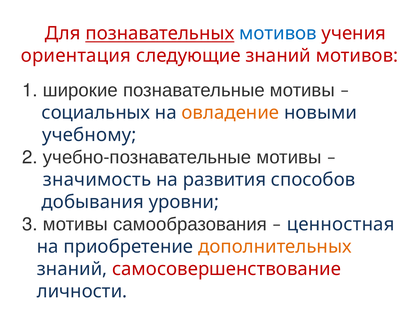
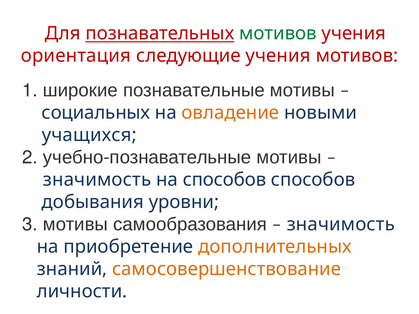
мотивов at (278, 33) colour: blue -> green
следующие знаний: знаний -> учения
учебному: учебному -> учащихся
на развития: развития -> способов
ценностная at (341, 224): ценностная -> значимость
самосовершенствование colour: red -> orange
